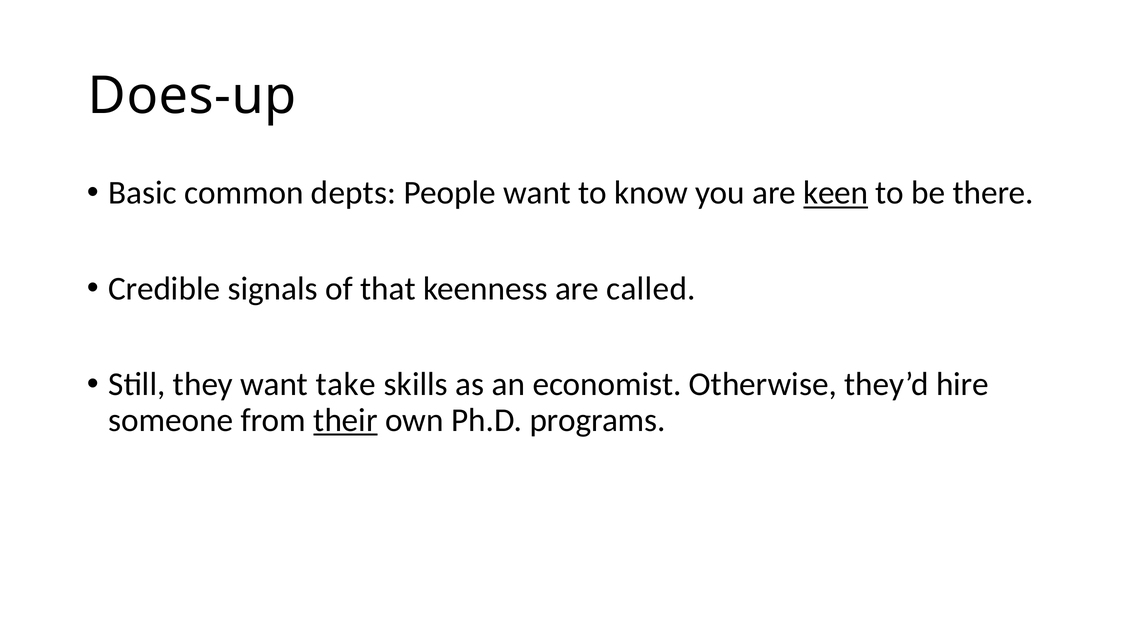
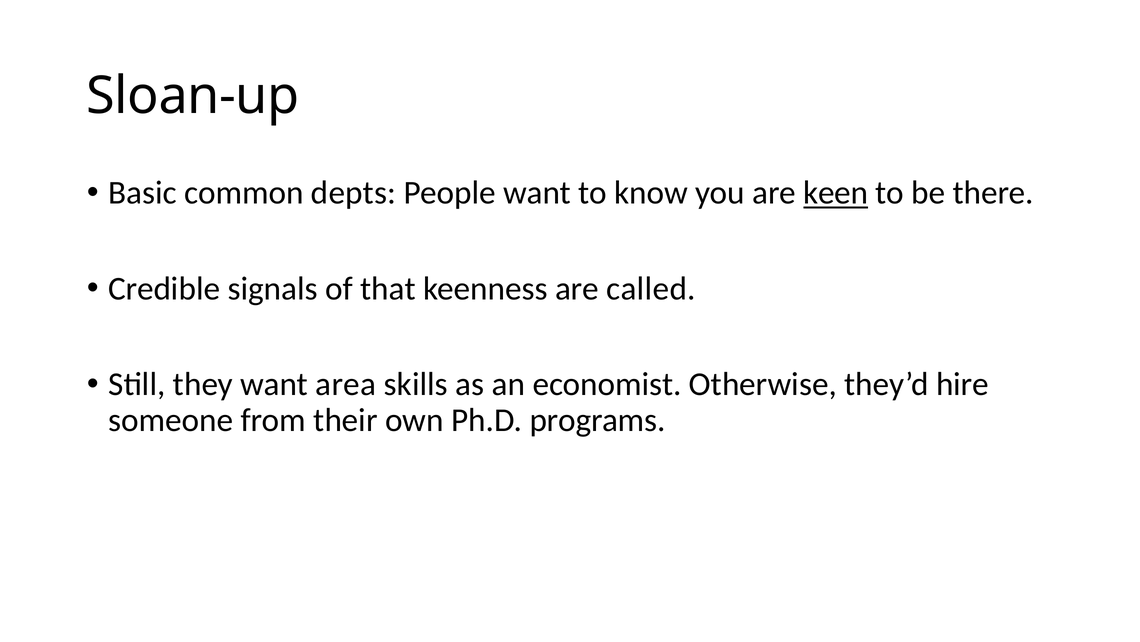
Does-up: Does-up -> Sloan-up
take: take -> area
their underline: present -> none
